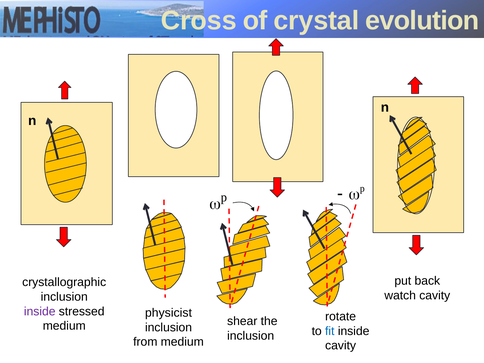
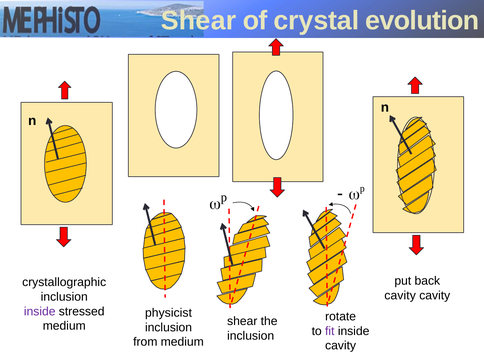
Cross at (199, 21): Cross -> Shear
watch at (400, 295): watch -> cavity
fit colour: blue -> purple
